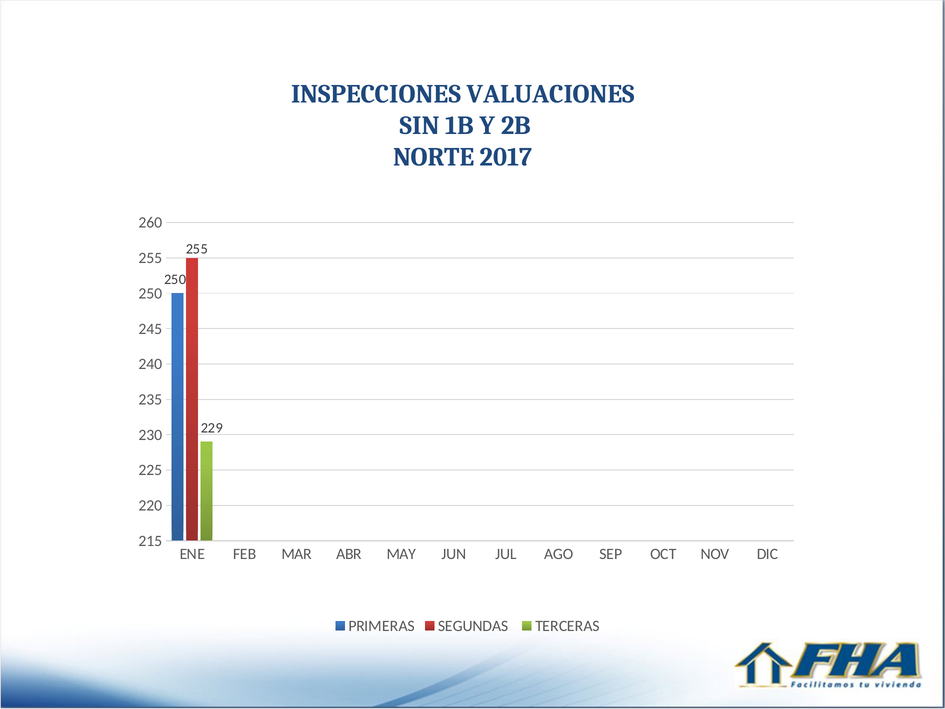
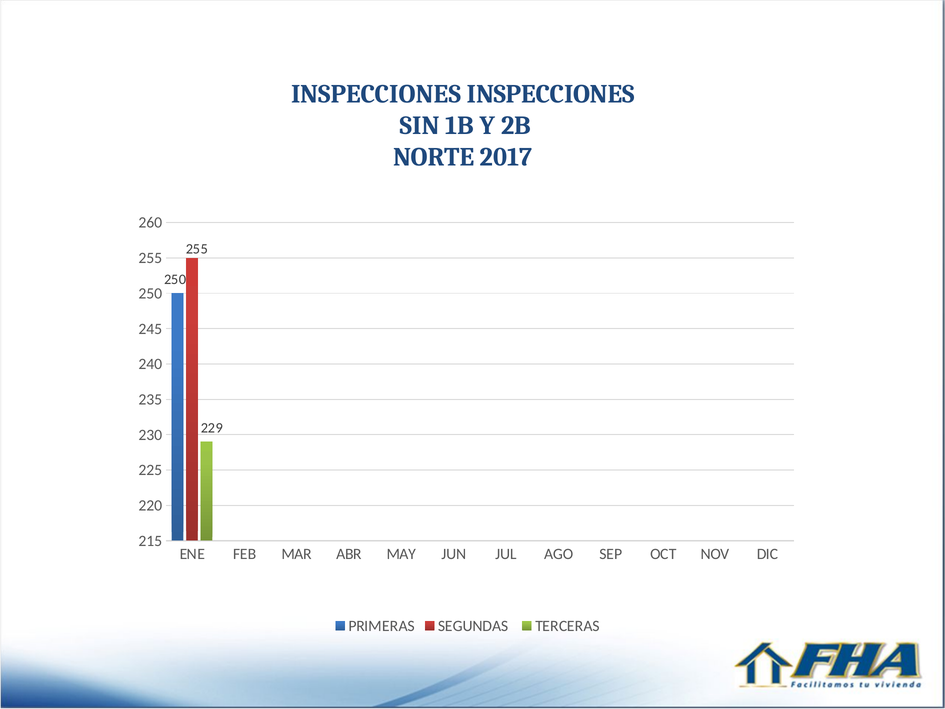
INSPECCIONES VALUACIONES: VALUACIONES -> INSPECCIONES
